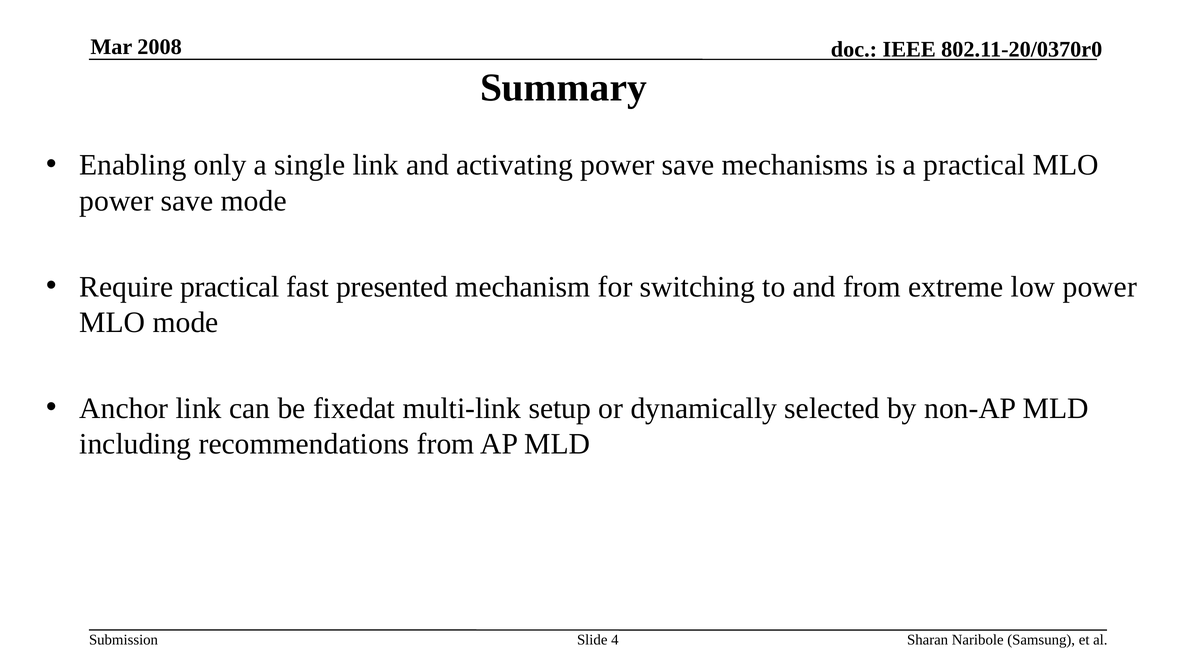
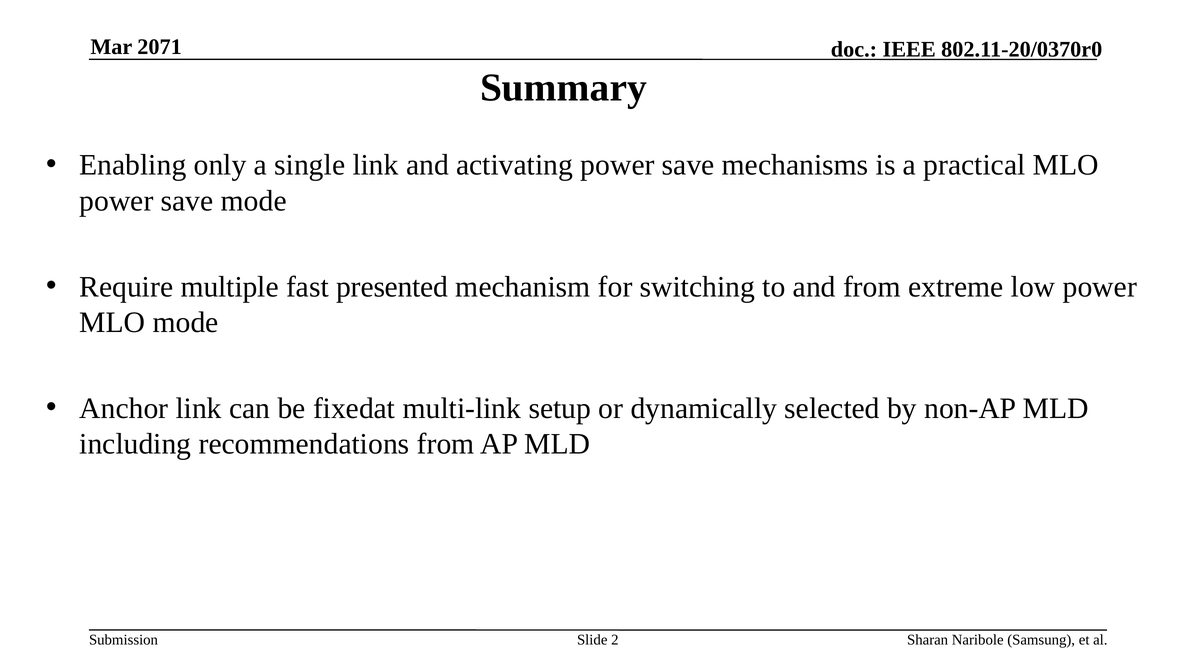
2008: 2008 -> 2071
Require practical: practical -> multiple
4: 4 -> 2
